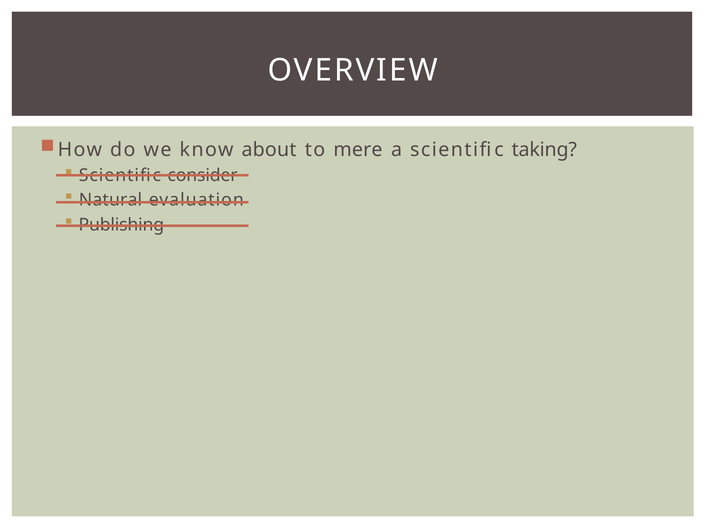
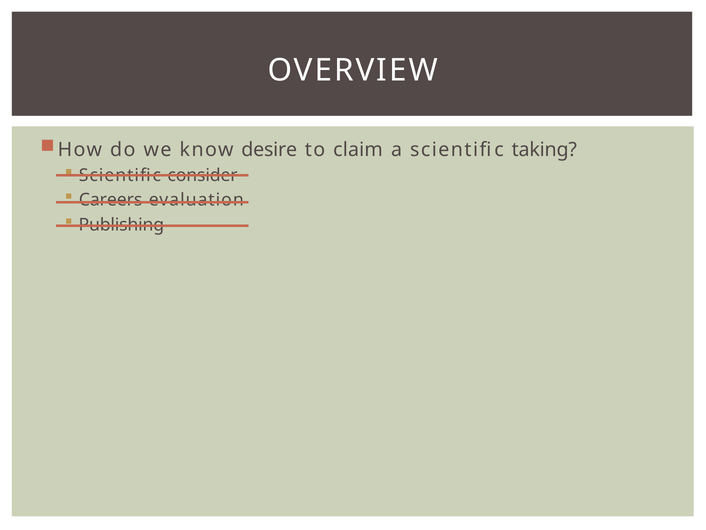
about: about -> desire
mere: mere -> claim
Natural: Natural -> Careers
